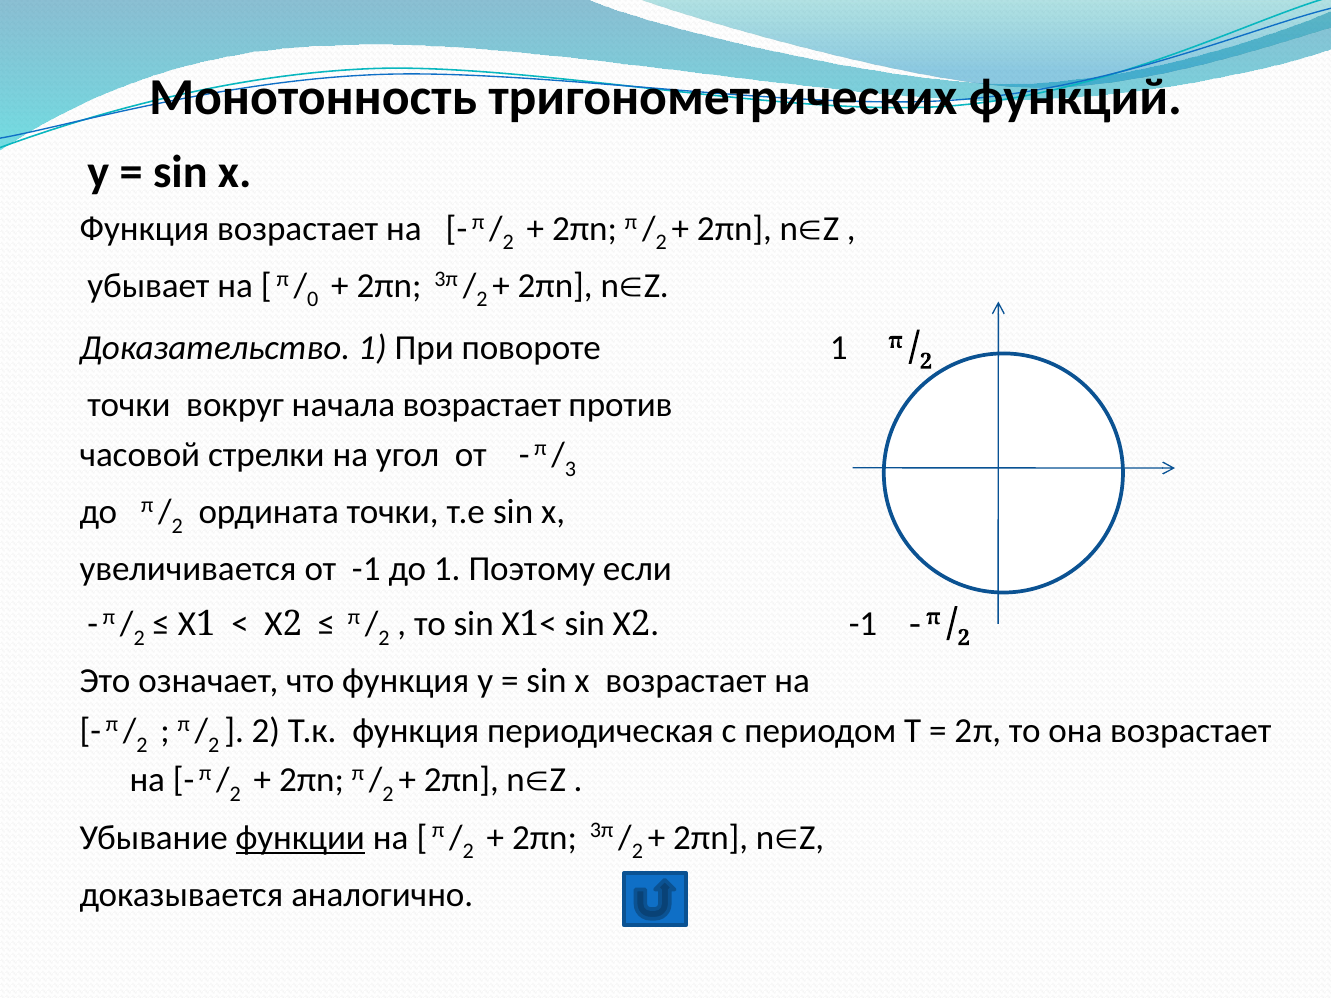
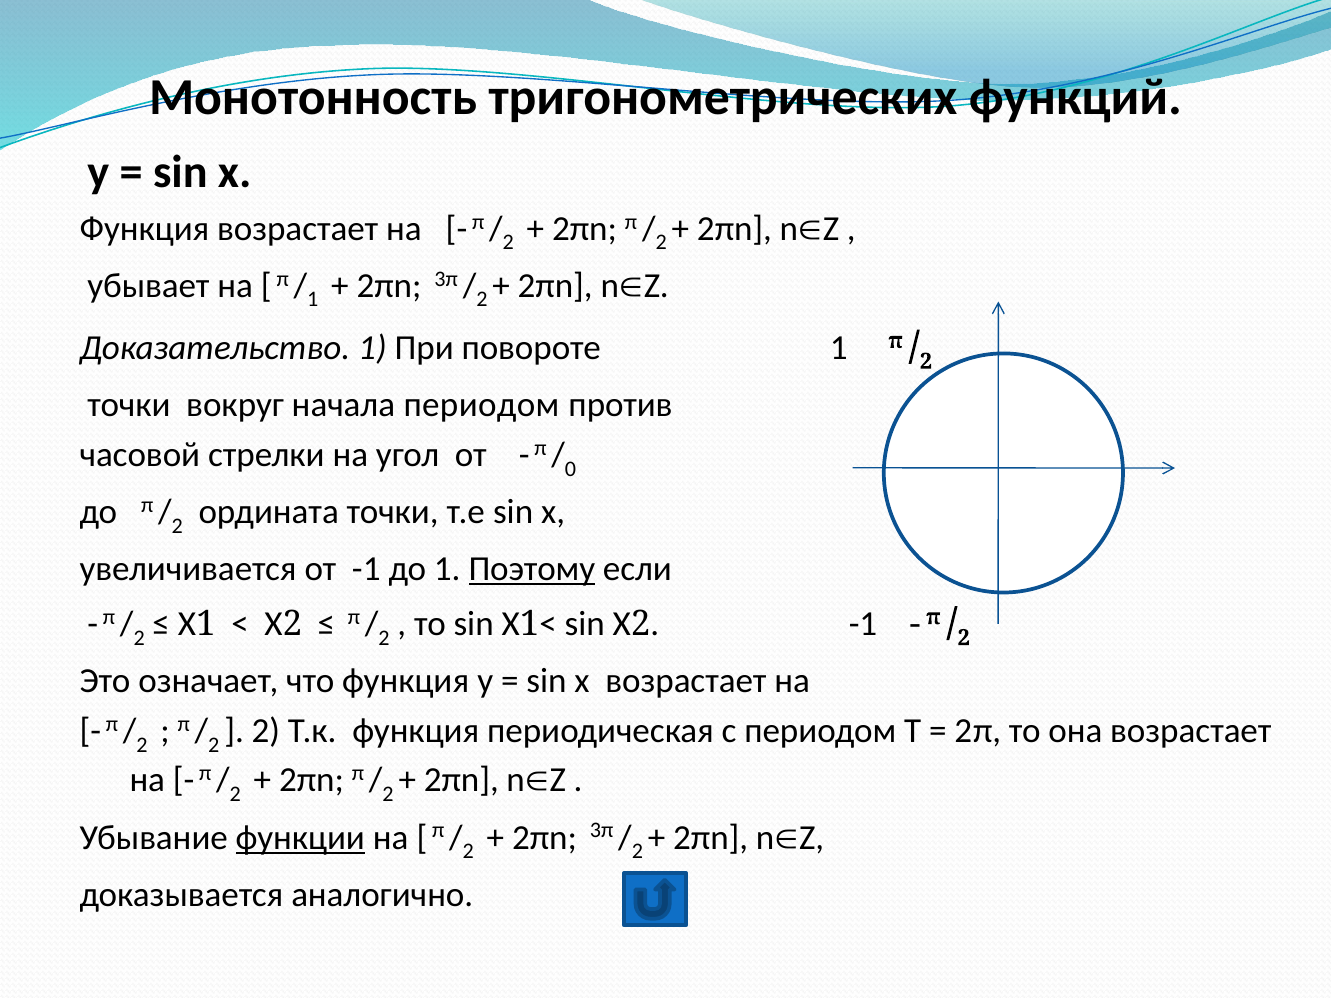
0 at (313, 300): 0 -> 1
начала возрастает: возрастает -> периодом
3: 3 -> 0
Поэтому underline: none -> present
